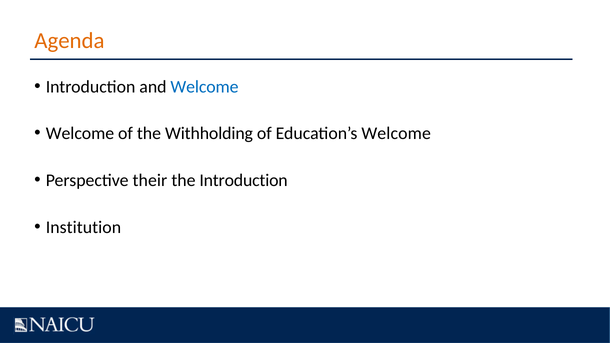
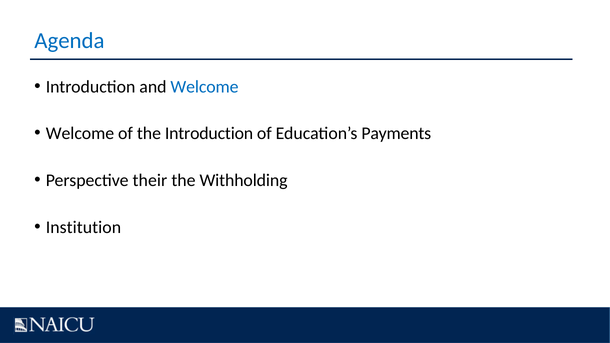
Agenda colour: orange -> blue
the Withholding: Withholding -> Introduction
Education’s Welcome: Welcome -> Payments
the Introduction: Introduction -> Withholding
